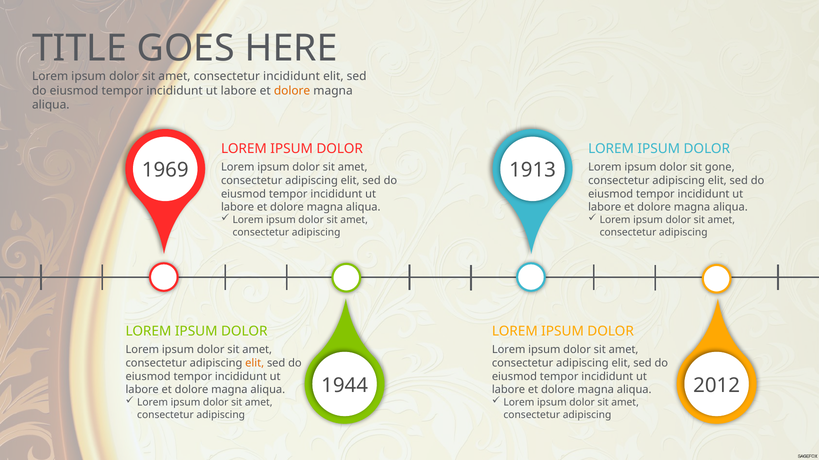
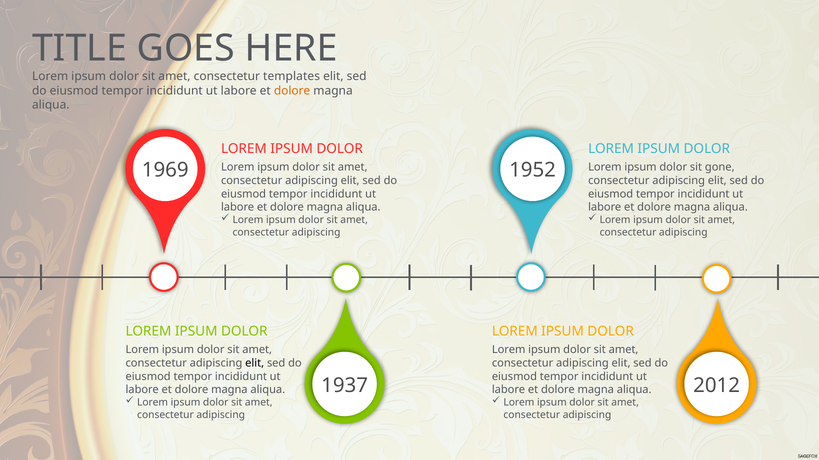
consectetur incididunt: incididunt -> templates
1913: 1913 -> 1952
elit at (255, 364) colour: orange -> black
1944: 1944 -> 1937
